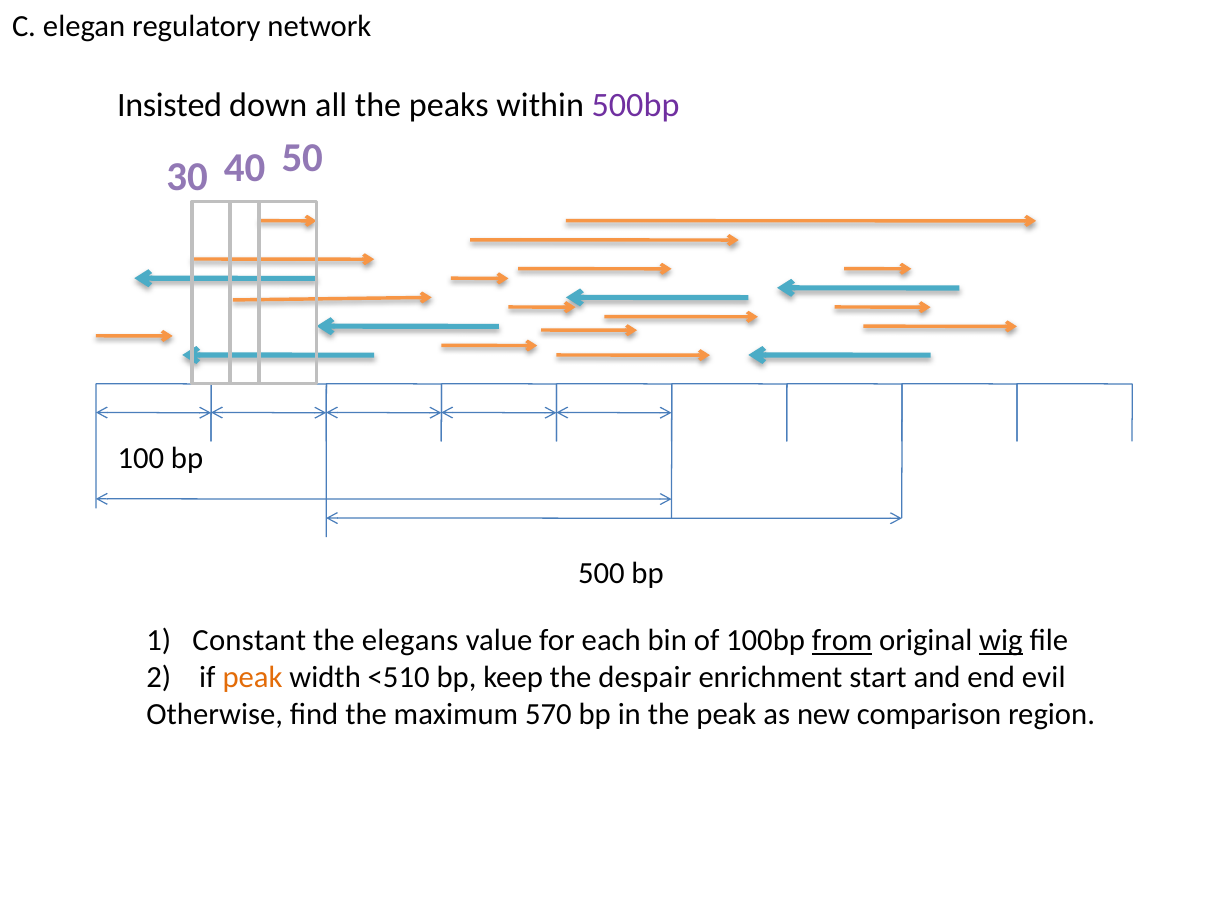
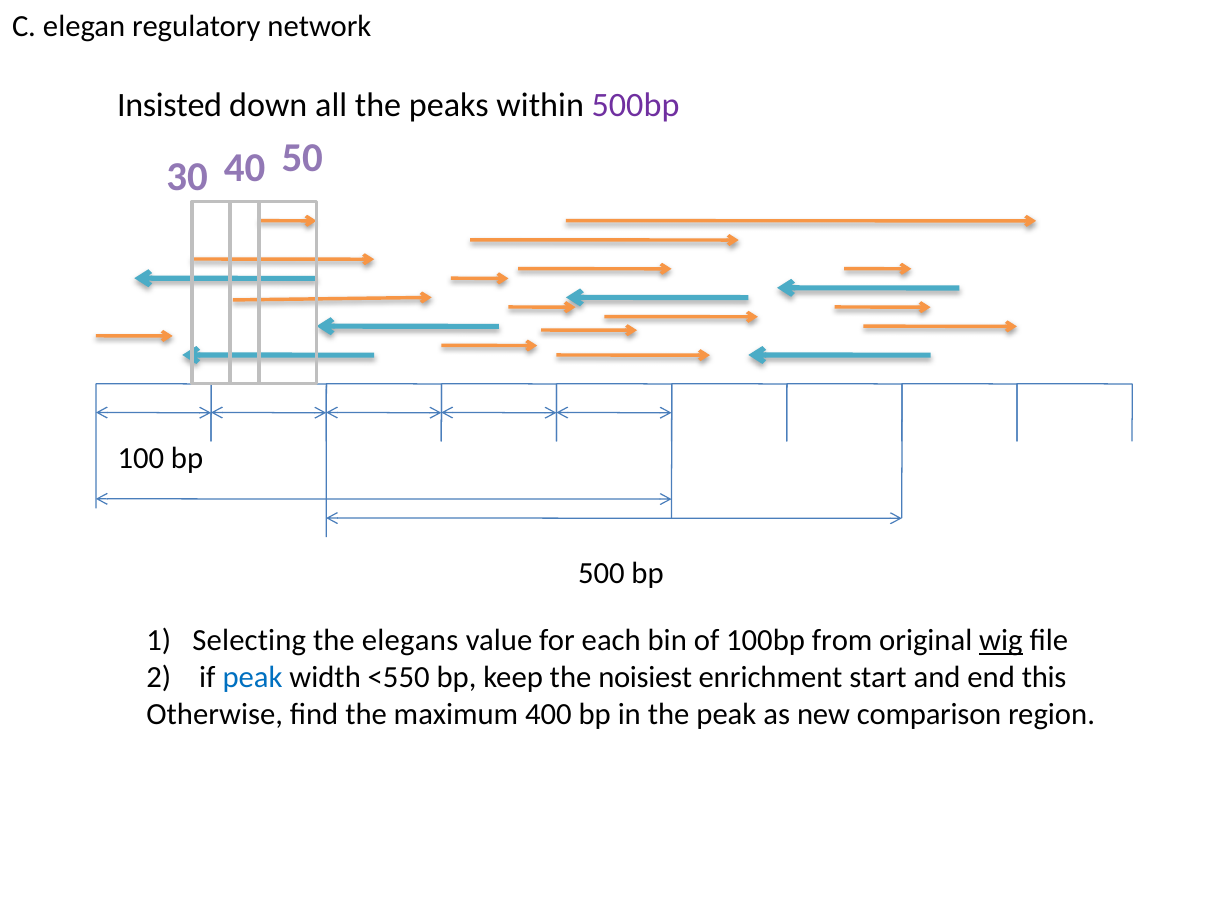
Constant: Constant -> Selecting
from underline: present -> none
peak at (253, 677) colour: orange -> blue
<510: <510 -> <550
despair: despair -> noisiest
evil: evil -> this
570: 570 -> 400
